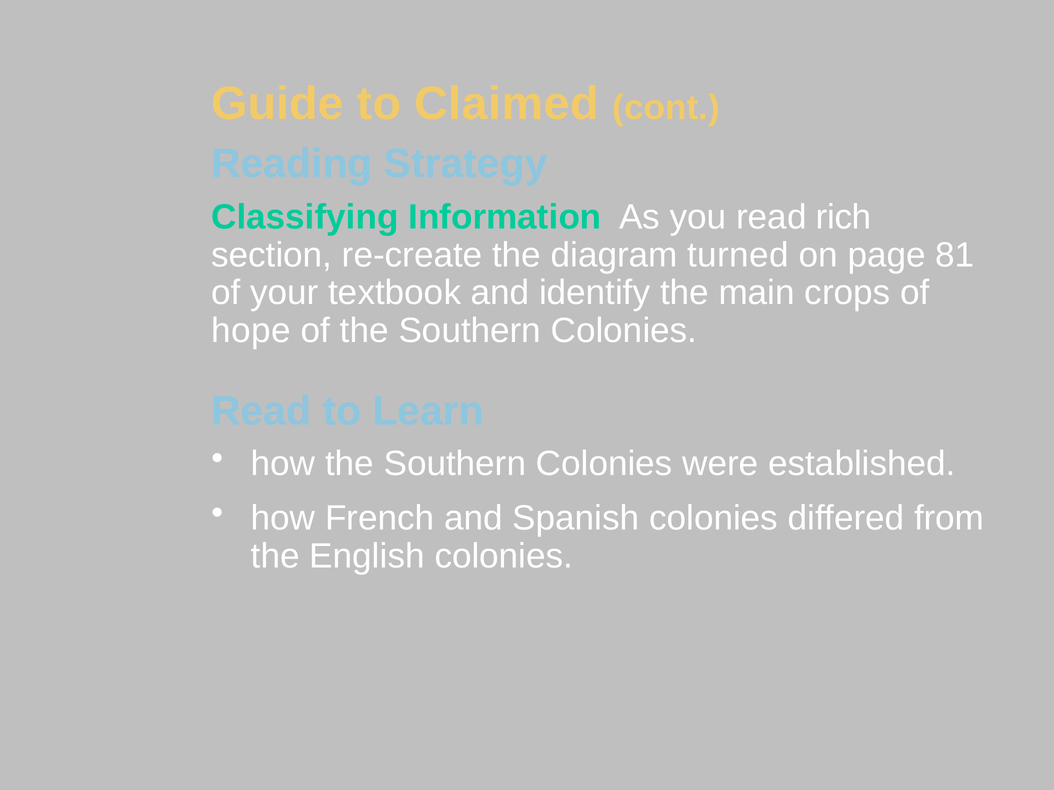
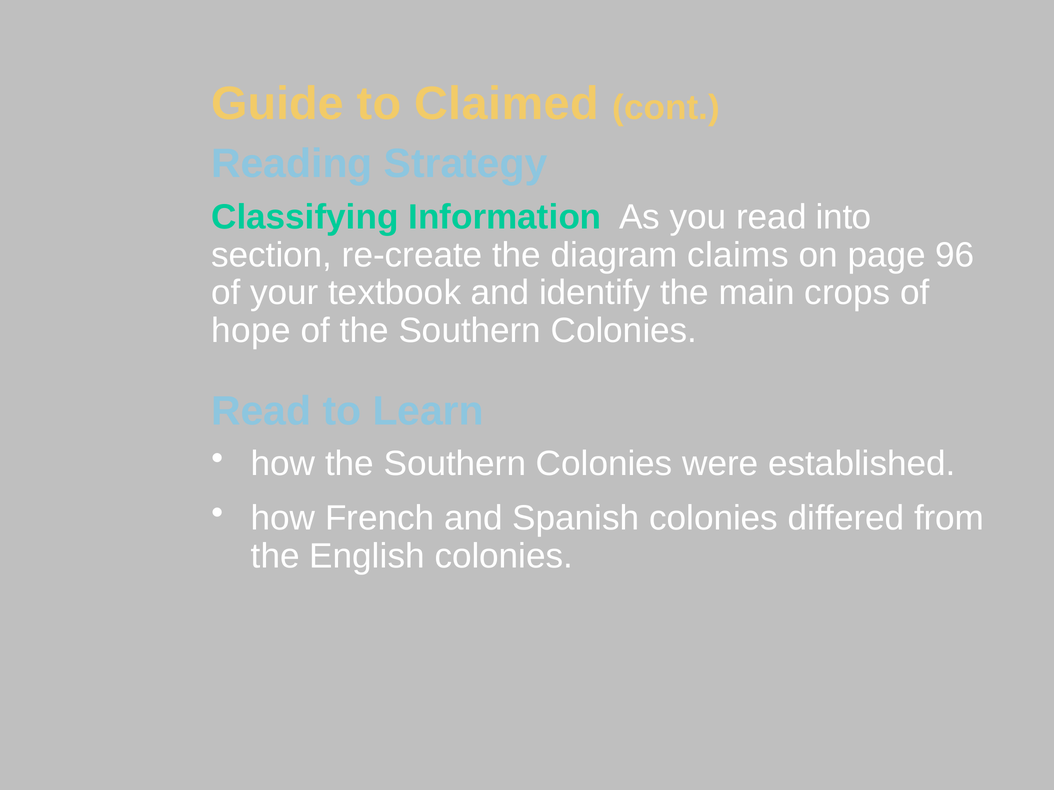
rich: rich -> into
turned: turned -> claims
81: 81 -> 96
